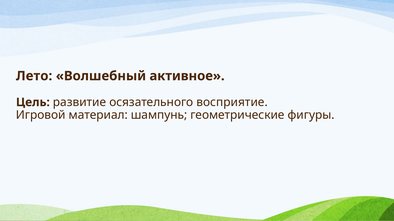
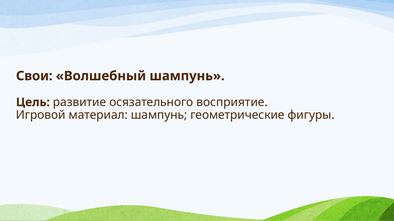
Лето: Лето -> Свои
Волшебный активное: активное -> шампунь
